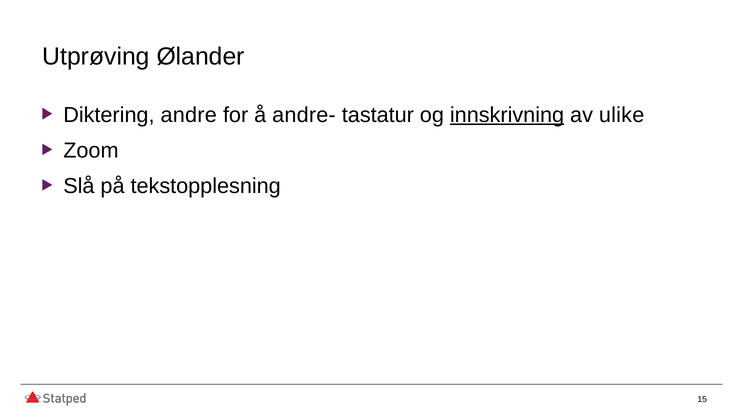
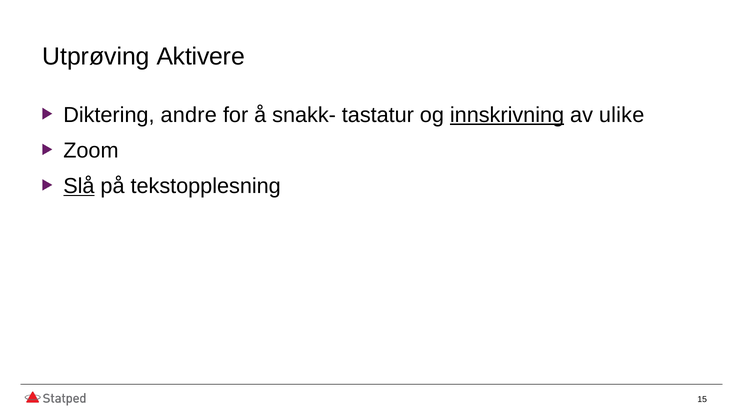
Ølander: Ølander -> Aktivere
andre-: andre- -> snakk-
Slå underline: none -> present
